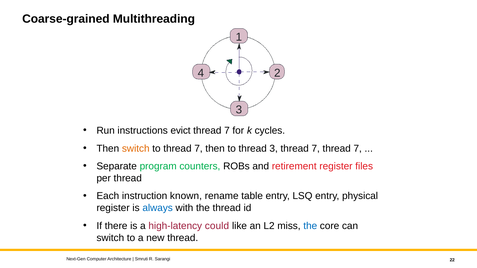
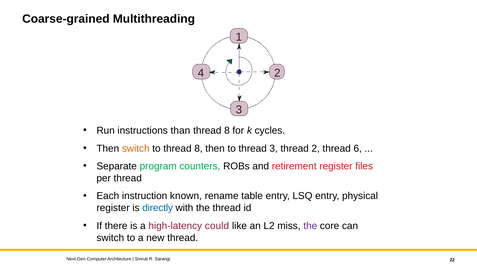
evict: evict -> than
7 at (227, 131): 7 -> 8
to thread 7: 7 -> 8
3 thread 7: 7 -> 2
7 at (358, 149): 7 -> 6
always: always -> directly
the at (310, 226) colour: blue -> purple
